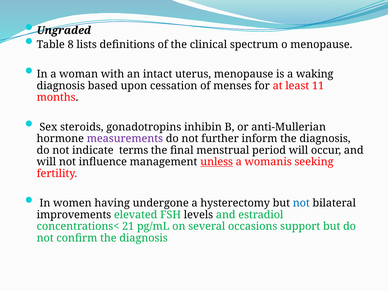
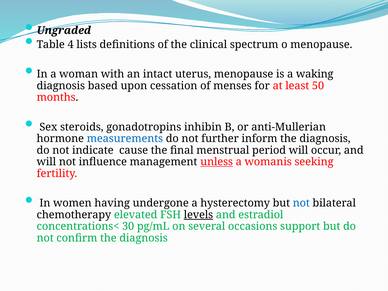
8: 8 -> 4
11: 11 -> 50
measurements colour: purple -> blue
terms: terms -> cause
improvements: improvements -> chemotherapy
levels underline: none -> present
21: 21 -> 30
